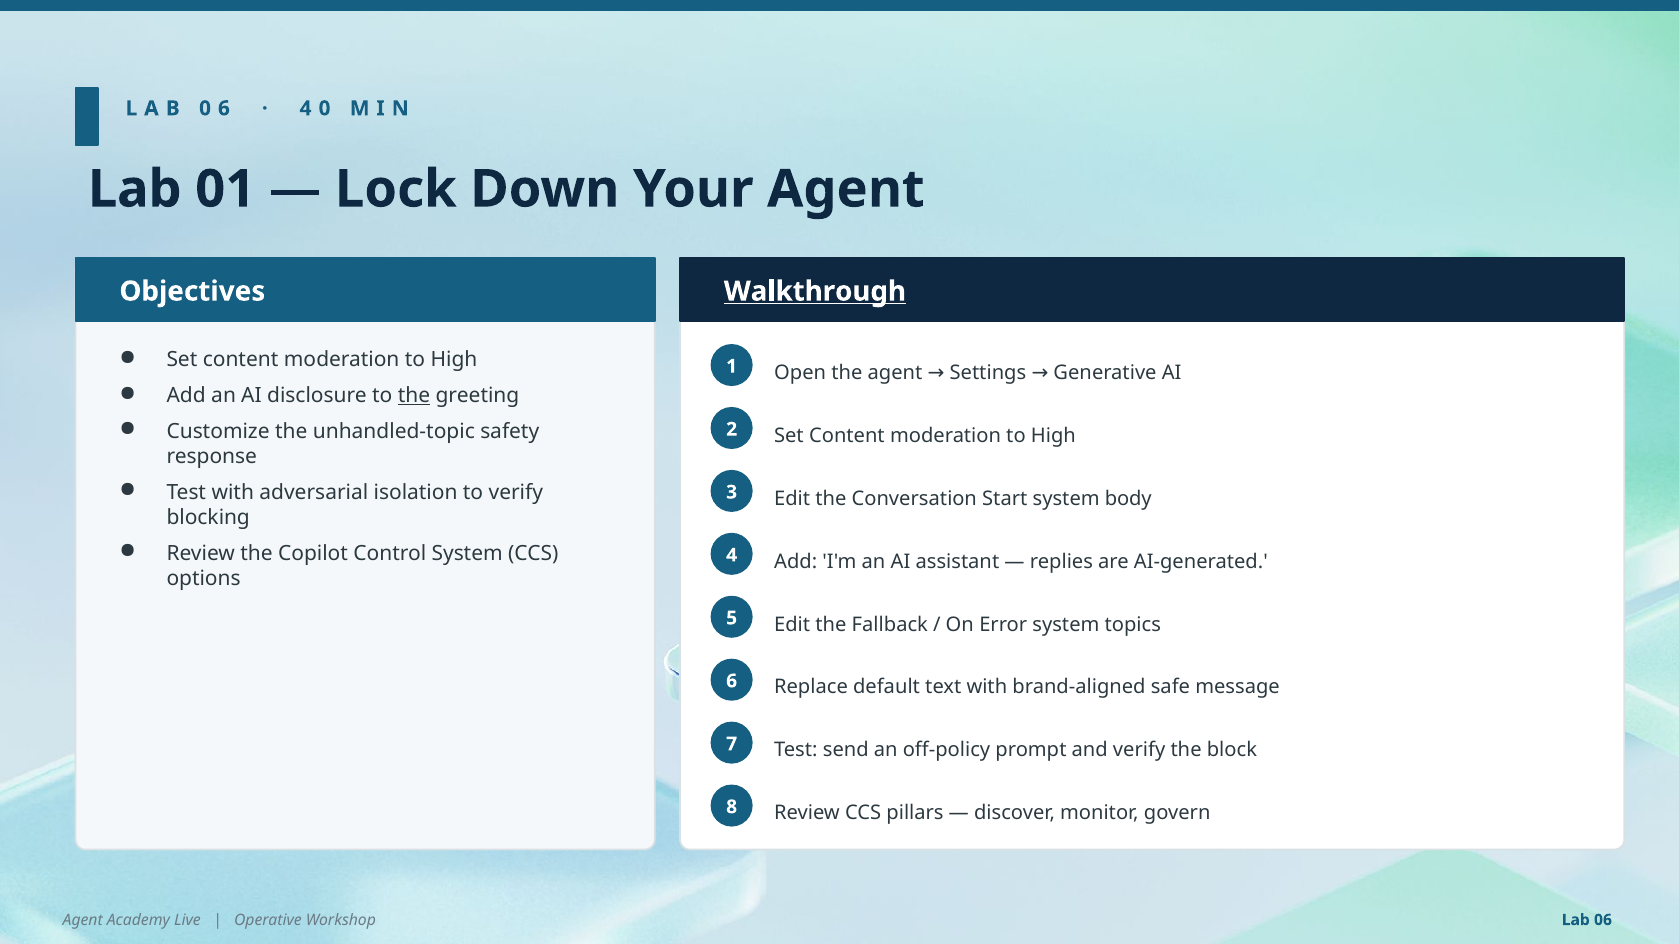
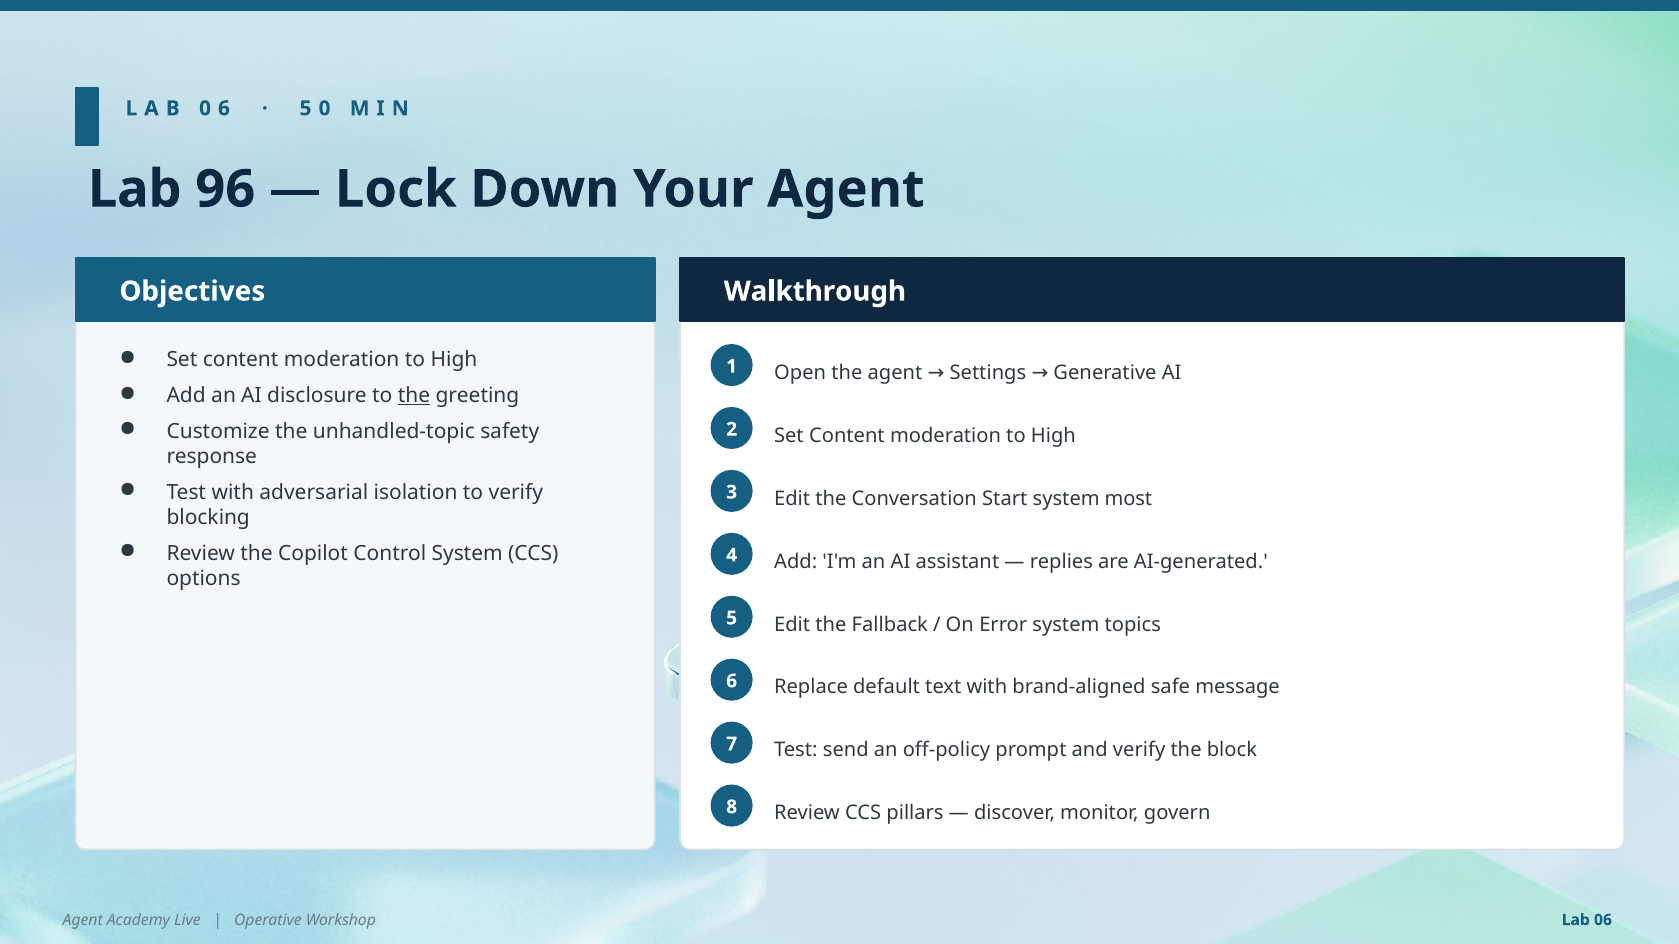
4 at (306, 108): 4 -> 5
01: 01 -> 96
Walkthrough underline: present -> none
body: body -> most
